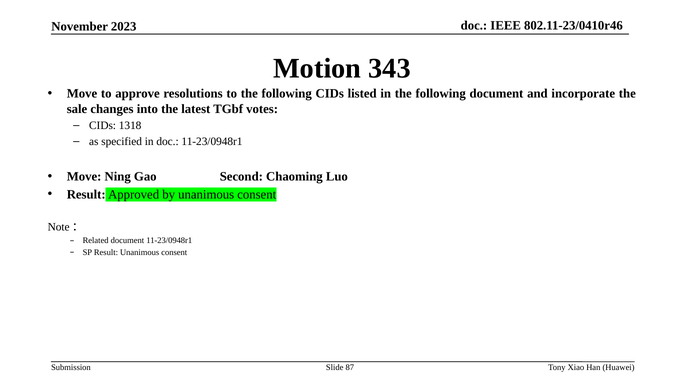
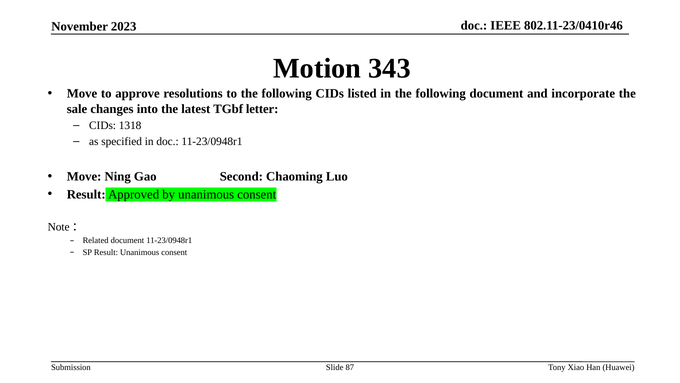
votes: votes -> letter
